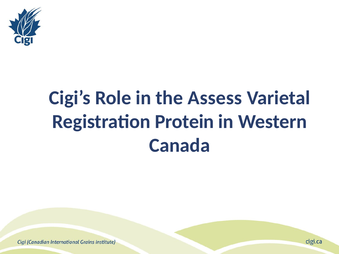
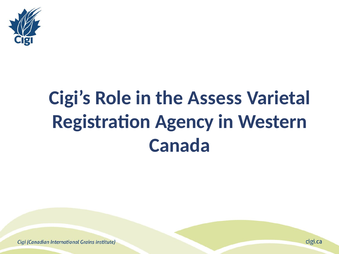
Protein: Protein -> Agency
